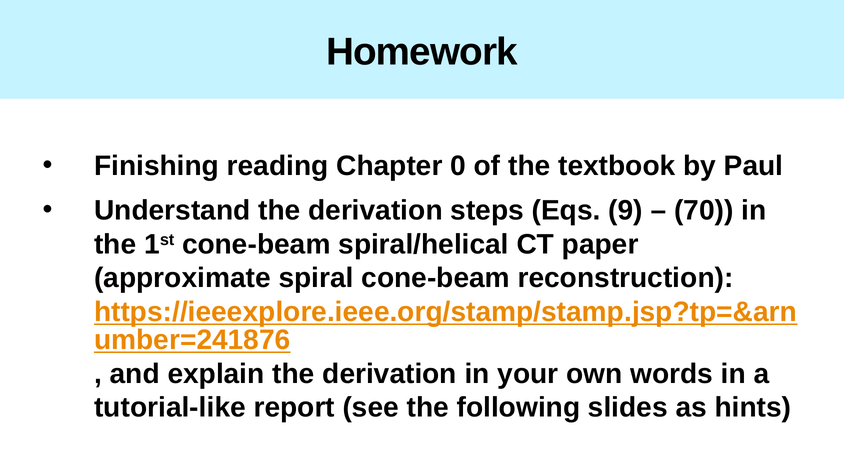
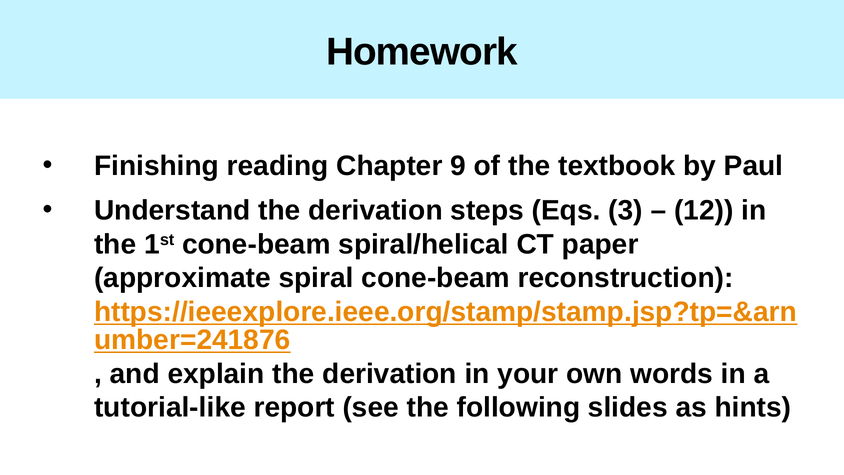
0: 0 -> 9
9: 9 -> 3
70: 70 -> 12
